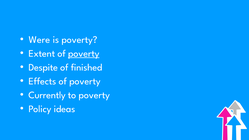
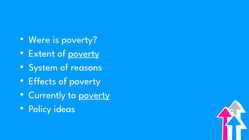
Despite: Despite -> System
finished: finished -> reasons
poverty at (94, 95) underline: none -> present
